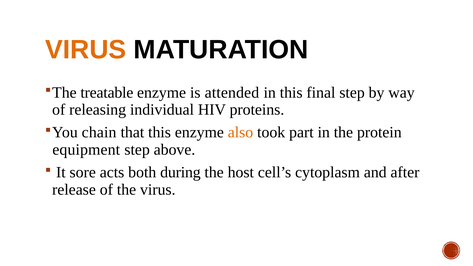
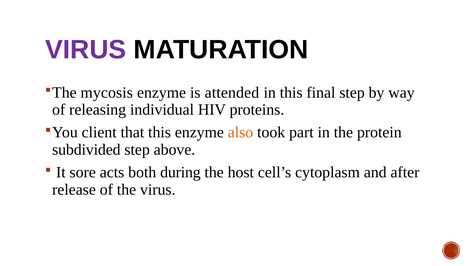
VIRUS at (86, 50) colour: orange -> purple
treatable: treatable -> mycosis
chain: chain -> client
equipment: equipment -> subdivided
